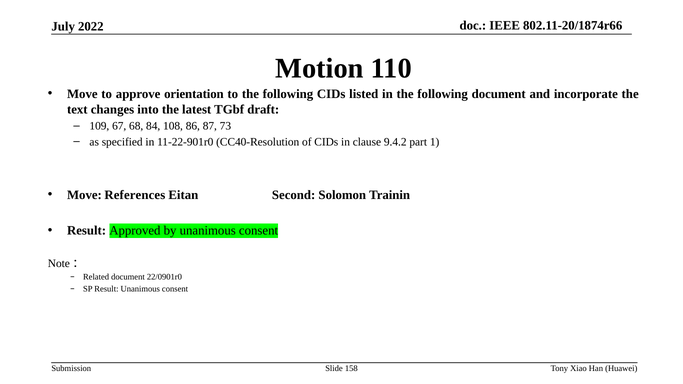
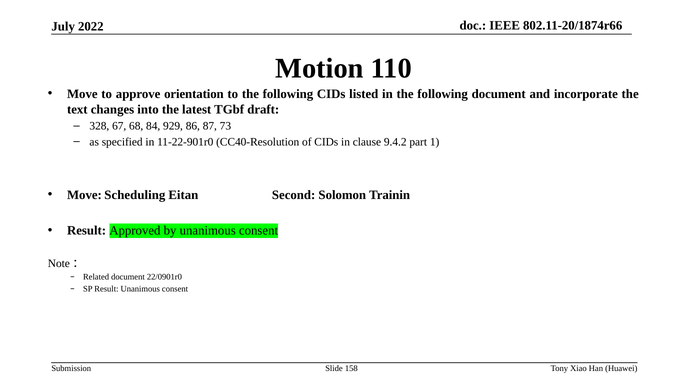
109: 109 -> 328
108: 108 -> 929
References: References -> Scheduling
